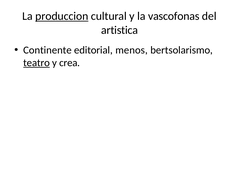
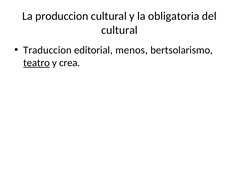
produccion underline: present -> none
vascofonas: vascofonas -> obligatoria
artistica at (120, 30): artistica -> cultural
Continente: Continente -> Traduccion
